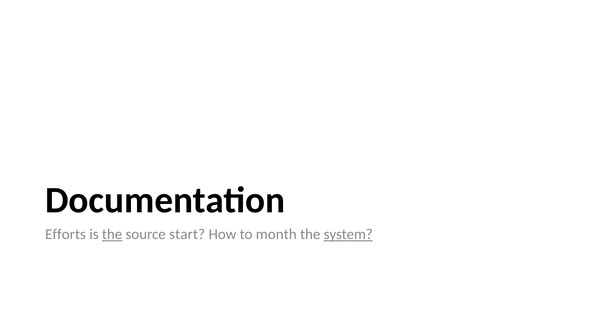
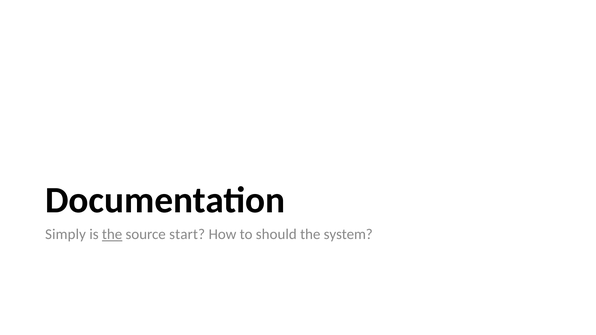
Efforts: Efforts -> Simply
month: month -> should
system underline: present -> none
